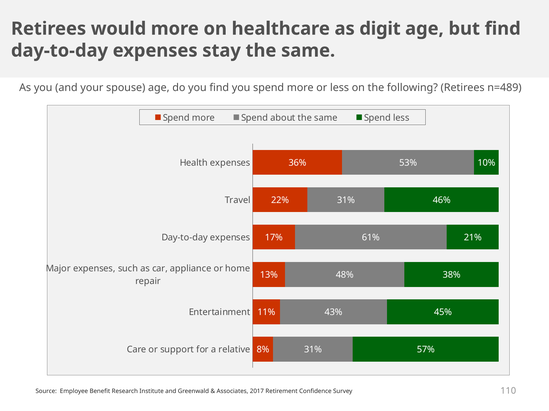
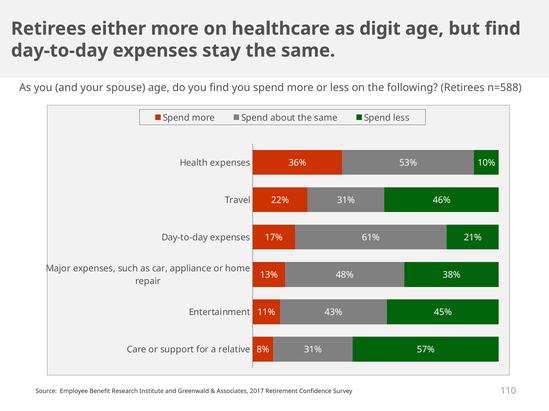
would: would -> either
n=489: n=489 -> n=588
